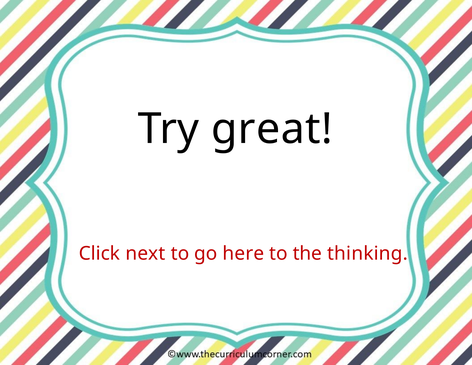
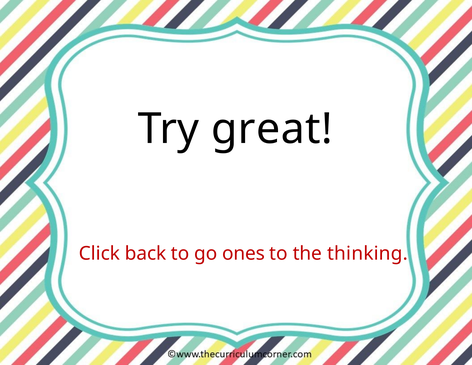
next: next -> back
here: here -> ones
